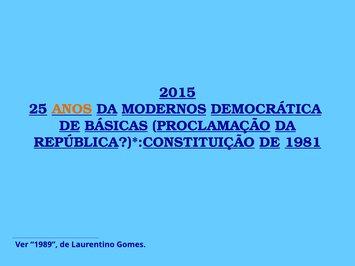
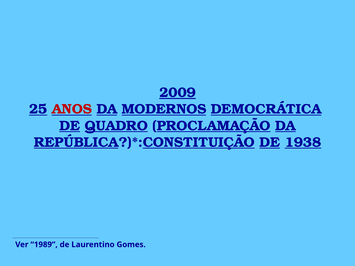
2015: 2015 -> 2009
ANOS colour: orange -> red
BÁSICAS: BÁSICAS -> QUADRO
1981: 1981 -> 1938
